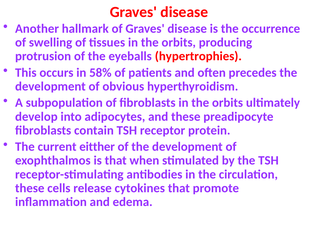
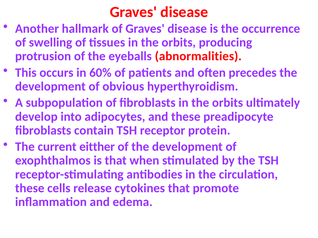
hypertrophies: hypertrophies -> abnormalities
58%: 58% -> 60%
